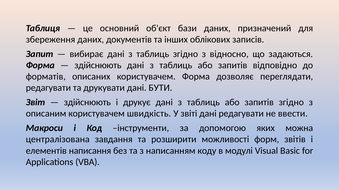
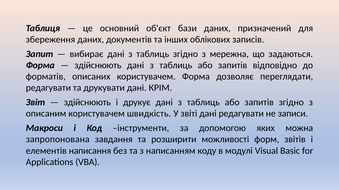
відносно: відносно -> мережна
БУТИ: БУТИ -> КРІМ
ввести: ввести -> записи
централізована: централізована -> запропонована
